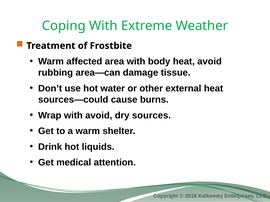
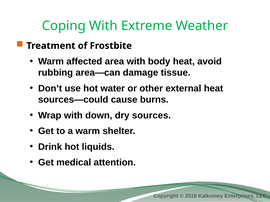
with avoid: avoid -> down
